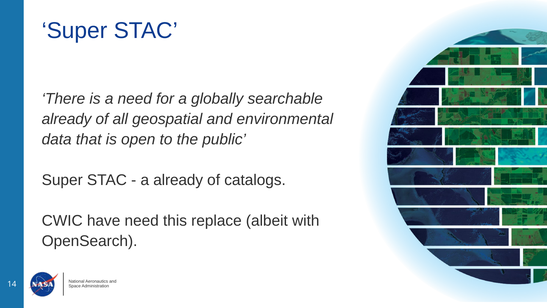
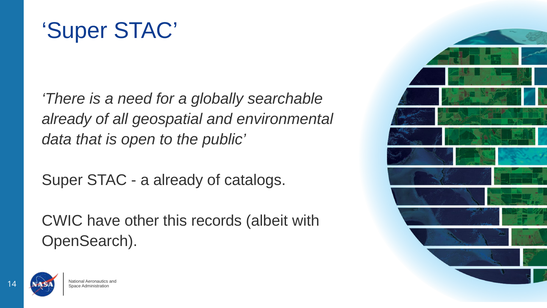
have need: need -> other
replace: replace -> records
